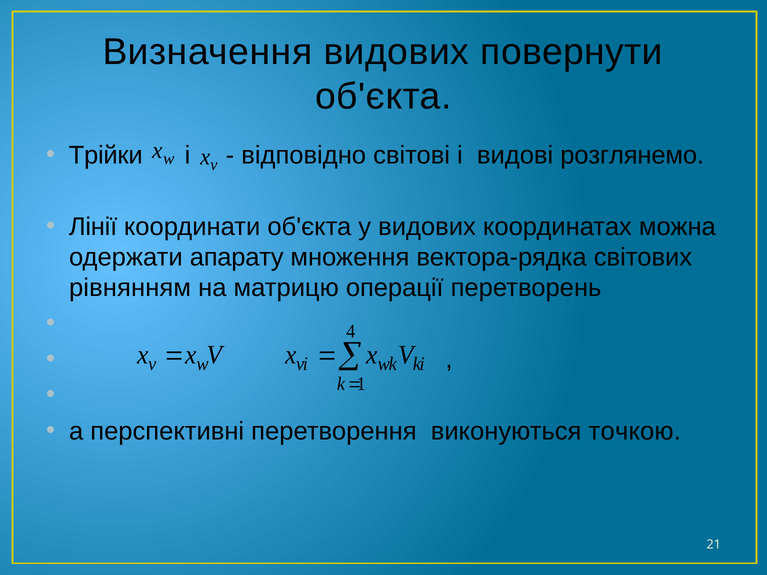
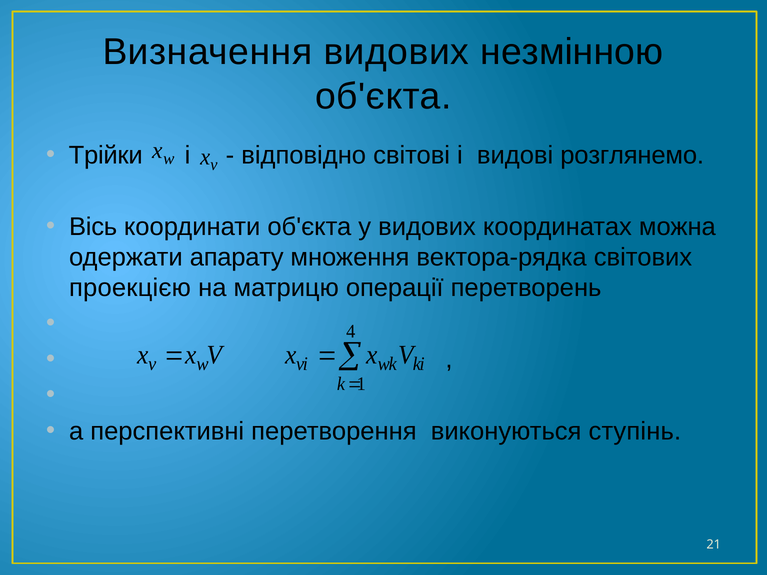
повернути: повернути -> незмінною
Лінії: Лінії -> Вісь
рівнянням: рівнянням -> проекцією
точкою: точкою -> ступінь
